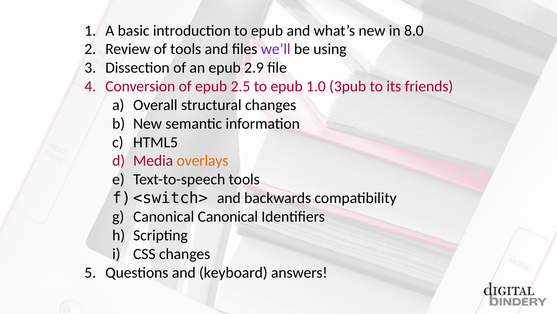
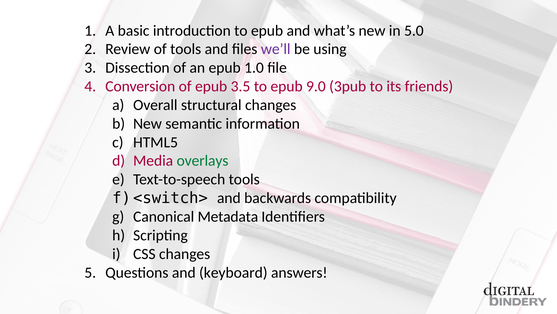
8.0: 8.0 -> 5.0
2.9: 2.9 -> 1.0
2.5: 2.5 -> 3.5
1.0: 1.0 -> 9.0
overlays colour: orange -> green
Canonical Canonical: Canonical -> Metadata
